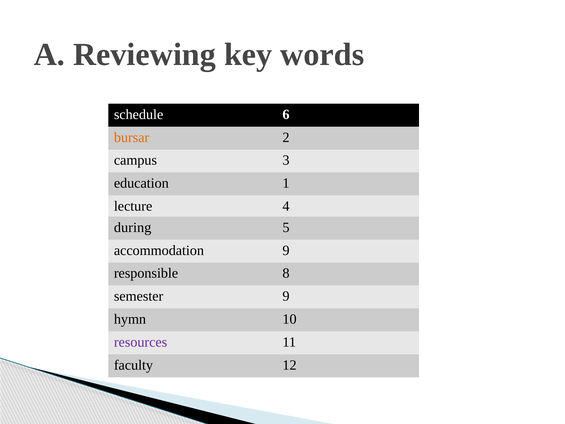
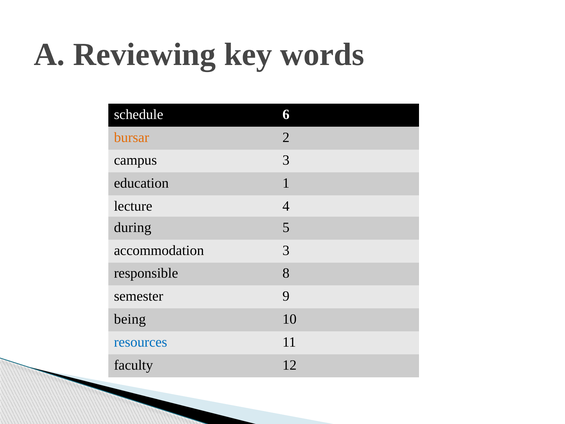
accommodation 9: 9 -> 3
hymn: hymn -> being
resources colour: purple -> blue
